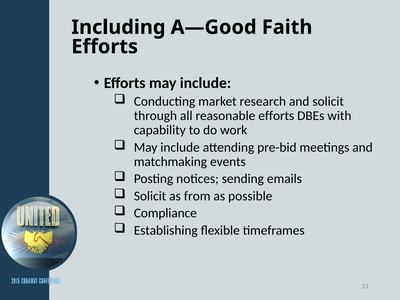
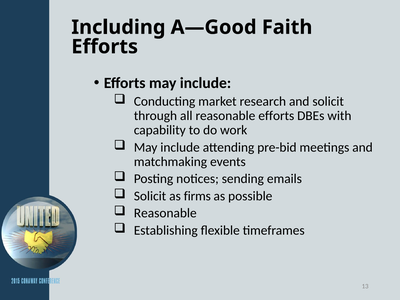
from: from -> firms
Compliance at (165, 213): Compliance -> Reasonable
